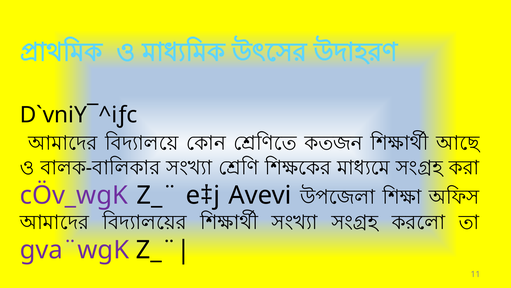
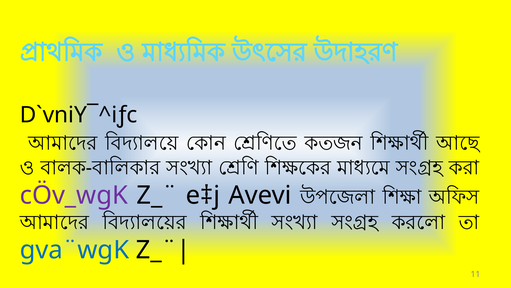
gva¨wgK colour: purple -> blue
